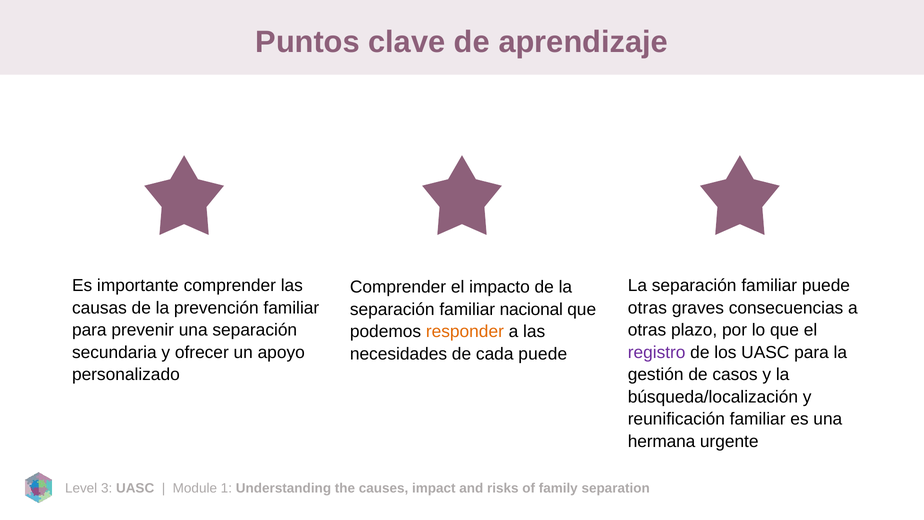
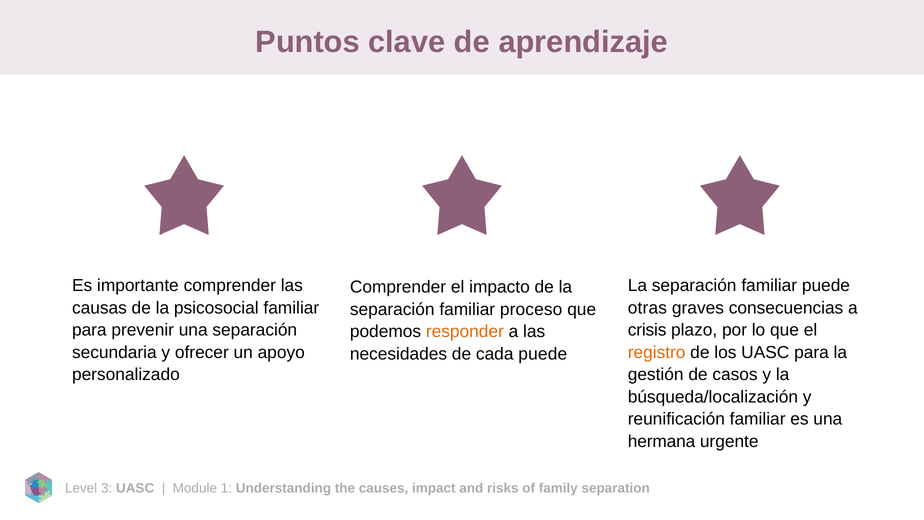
prevención: prevención -> psicosocial
nacional: nacional -> proceso
otras at (647, 330): otras -> crisis
registro colour: purple -> orange
